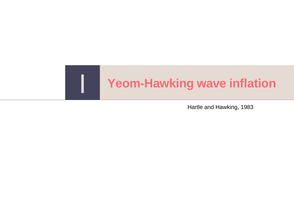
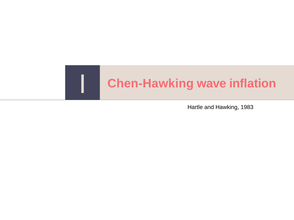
Yeom-Hawking: Yeom-Hawking -> Chen-Hawking
